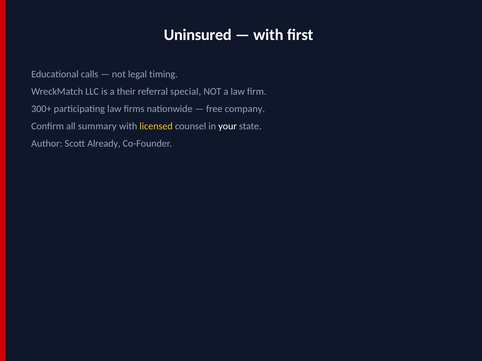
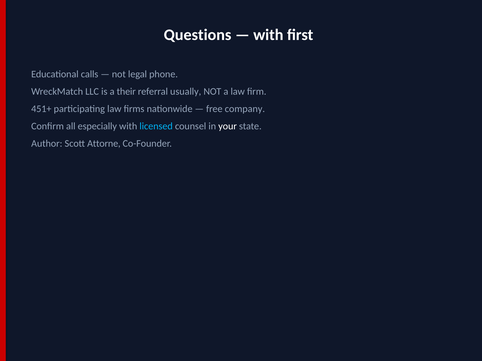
Uninsured: Uninsured -> Questions
timing: timing -> phone
special: special -> usually
300+: 300+ -> 451+
summary: summary -> especially
licensed colour: yellow -> light blue
Already: Already -> Attorne
